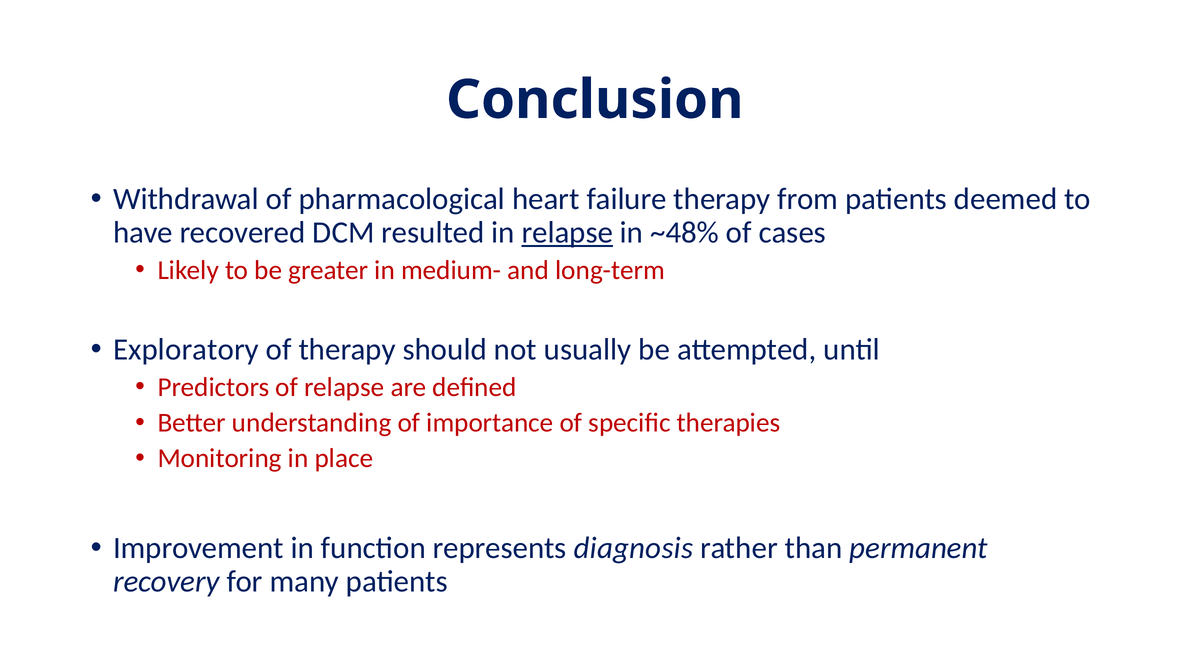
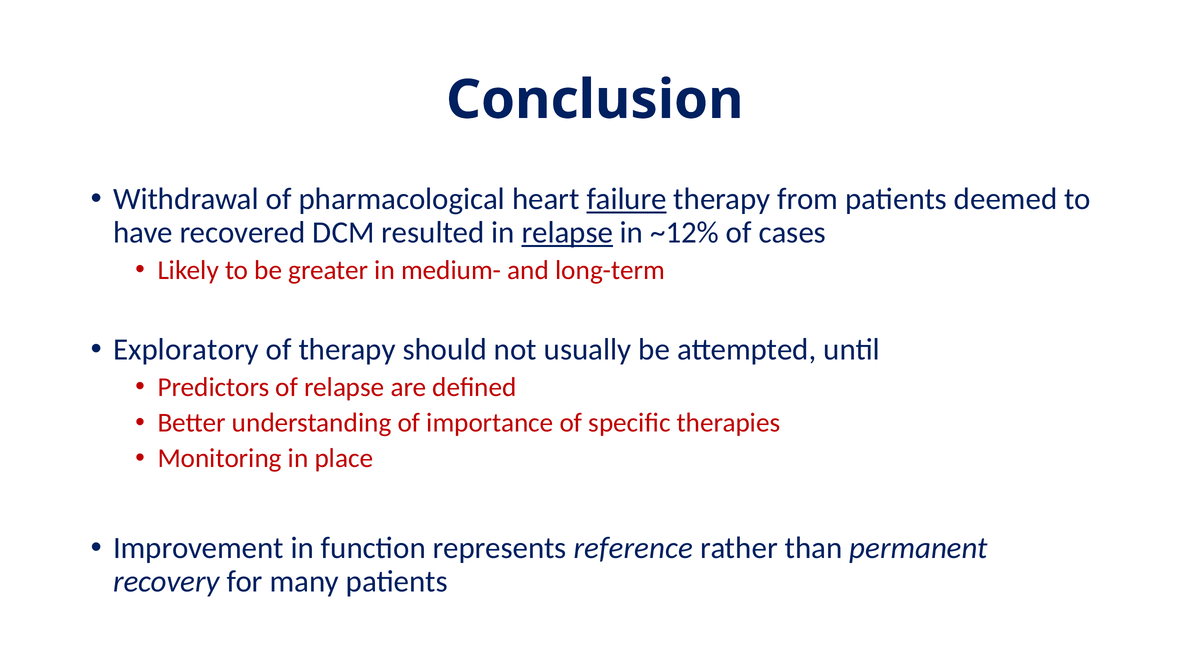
failure underline: none -> present
~48%: ~48% -> ~12%
diagnosis: diagnosis -> reference
